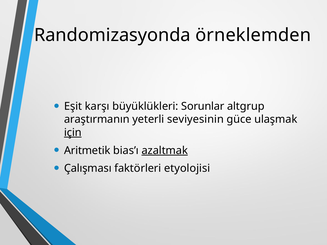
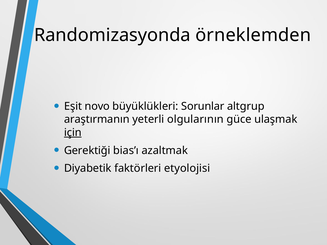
karşı: karşı -> novo
seviyesinin: seviyesinin -> olgularının
Aritmetik: Aritmetik -> Gerektiği
azaltmak underline: present -> none
Çalışması: Çalışması -> Diyabetik
